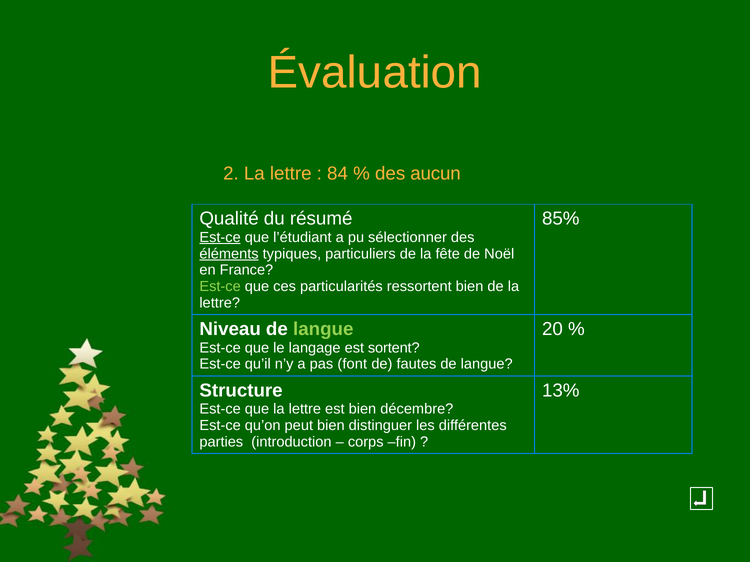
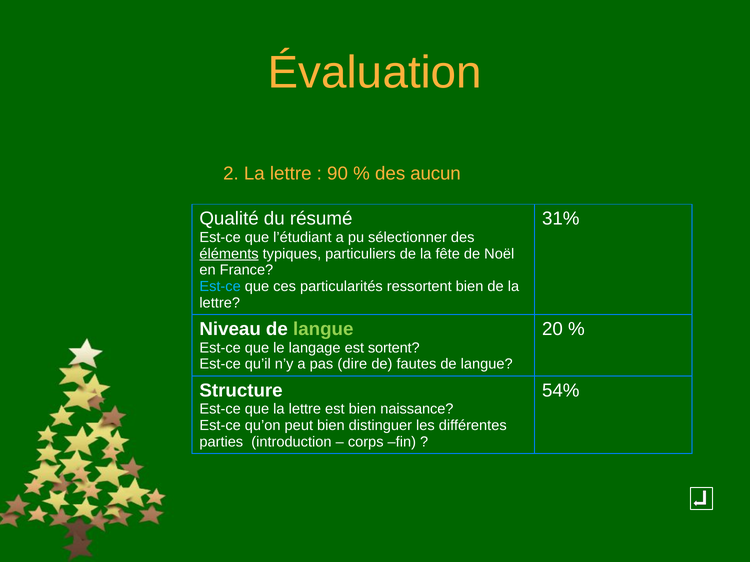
84: 84 -> 90
85%: 85% -> 31%
Est-ce at (220, 238) underline: present -> none
Est-ce at (220, 287) colour: light green -> light blue
font: font -> dire
13%: 13% -> 54%
décembre: décembre -> naissance
